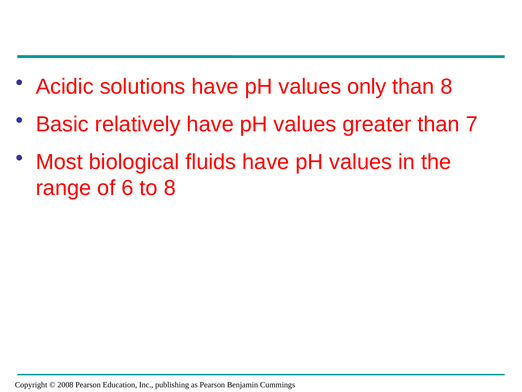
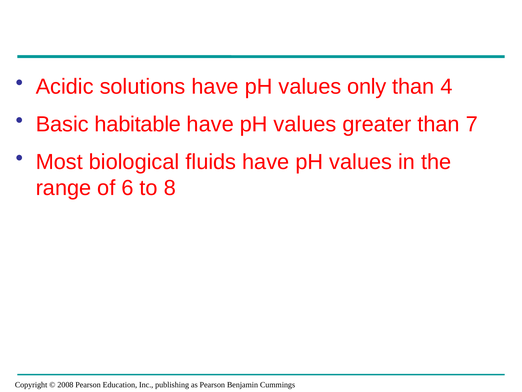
than 8: 8 -> 4
relatively: relatively -> habitable
